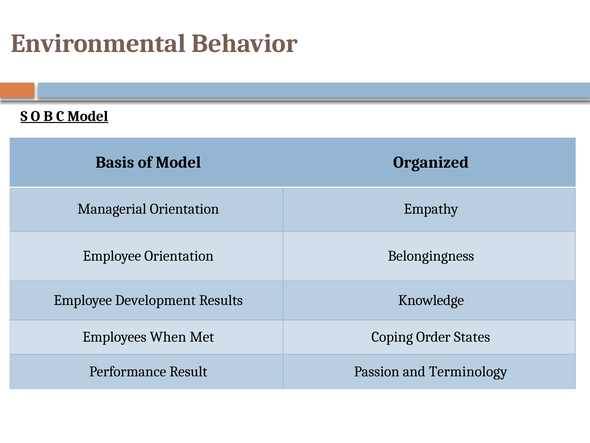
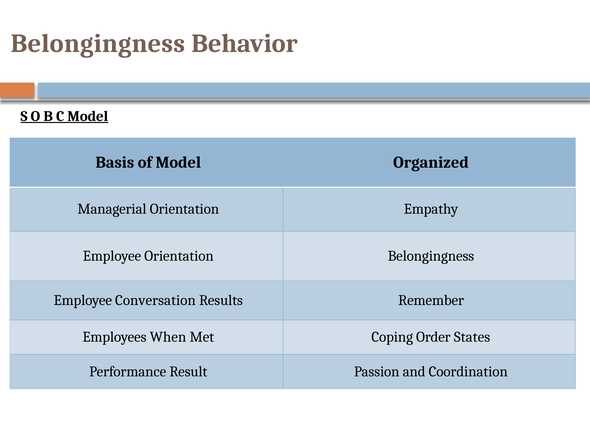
Environmental at (98, 44): Environmental -> Belongingness
Development: Development -> Conversation
Knowledge: Knowledge -> Remember
Terminology: Terminology -> Coordination
